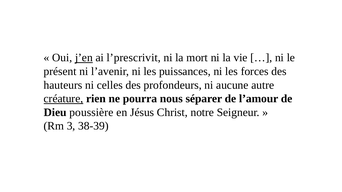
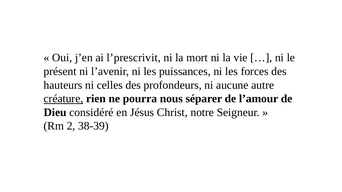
j’en underline: present -> none
poussière: poussière -> considéré
3: 3 -> 2
